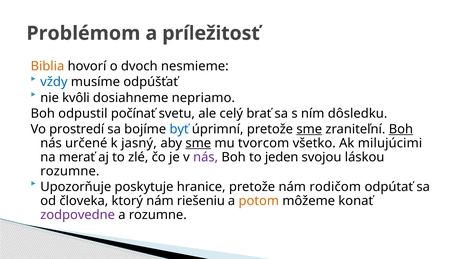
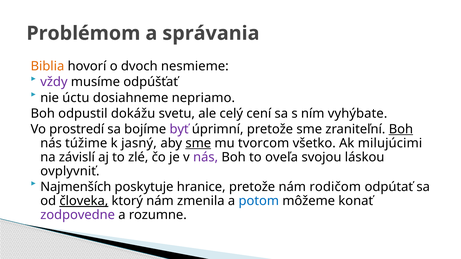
príležitosť: príležitosť -> správania
vždy colour: blue -> purple
kvôli: kvôli -> úctu
počínať: počínať -> dokážu
brať: brať -> cení
dôsledku: dôsledku -> vyhýbate
byť colour: blue -> purple
sme at (309, 129) underline: present -> none
určené: určené -> túžime
merať: merať -> závislí
jeden: jeden -> oveľa
rozumne at (70, 171): rozumne -> ovplyvniť
Upozorňuje: Upozorňuje -> Najmenších
človeka underline: none -> present
riešeniu: riešeniu -> zmenila
potom colour: orange -> blue
